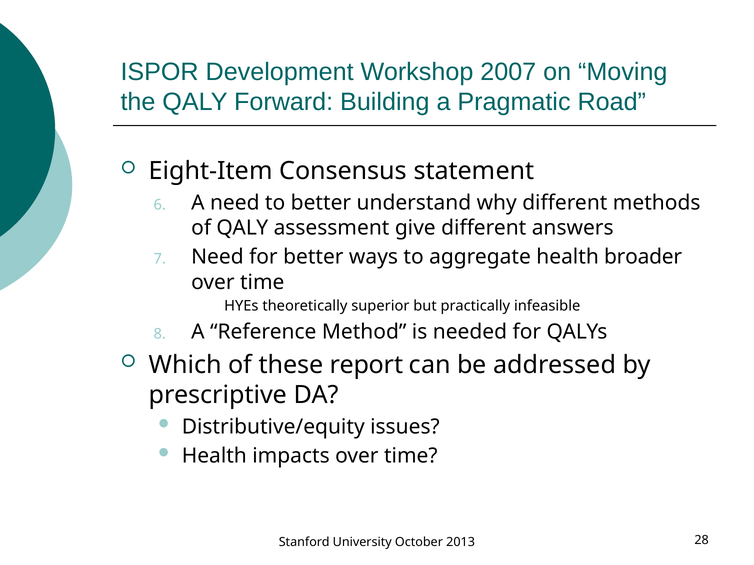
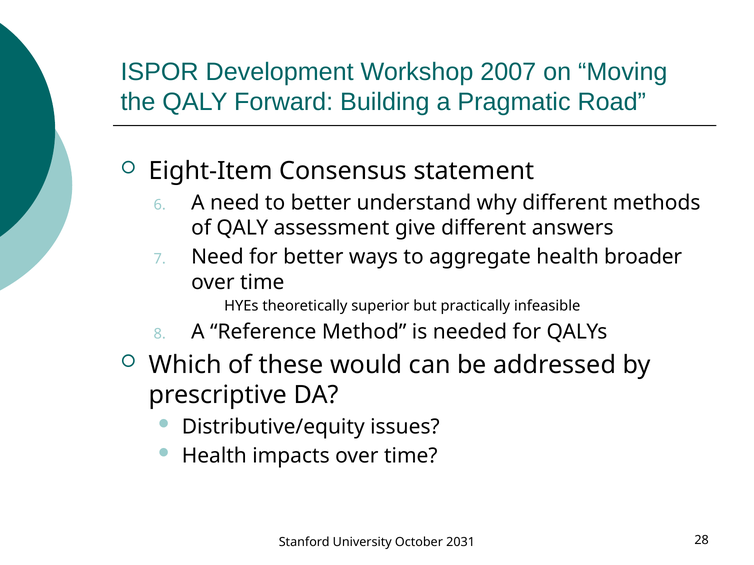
report: report -> would
2013: 2013 -> 2031
